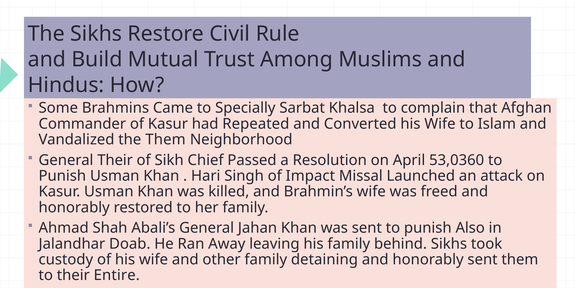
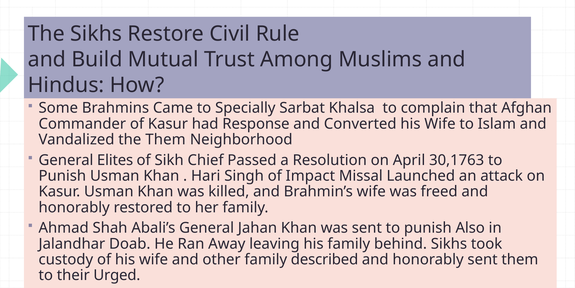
Repeated: Repeated -> Response
General Their: Their -> Elites
53,0360: 53,0360 -> 30,1763
detaining: detaining -> described
Entire: Entire -> Urged
